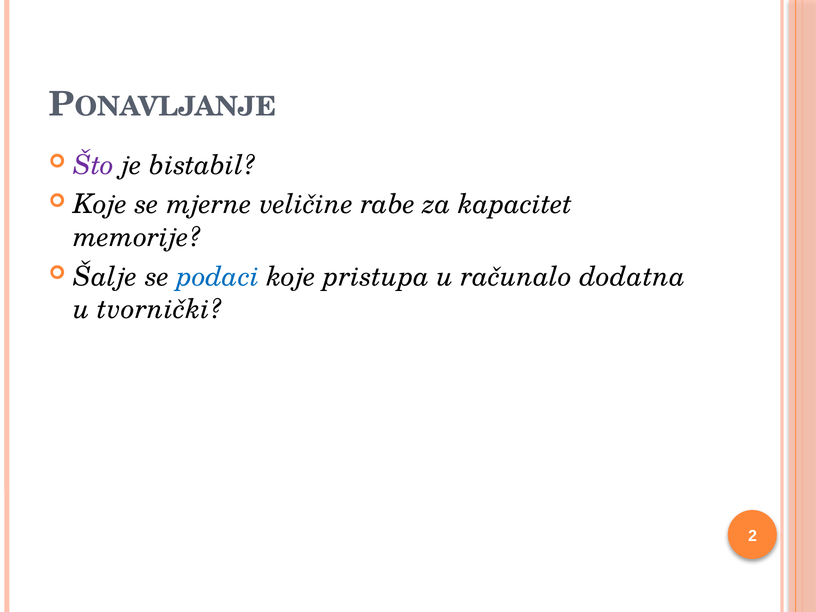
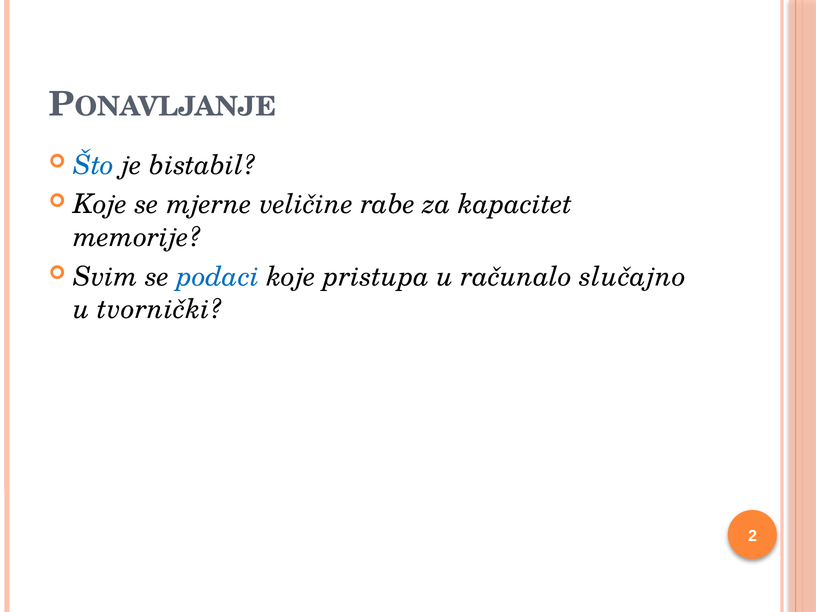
Što colour: purple -> blue
Šalje: Šalje -> Svim
dodatna: dodatna -> slučajno
